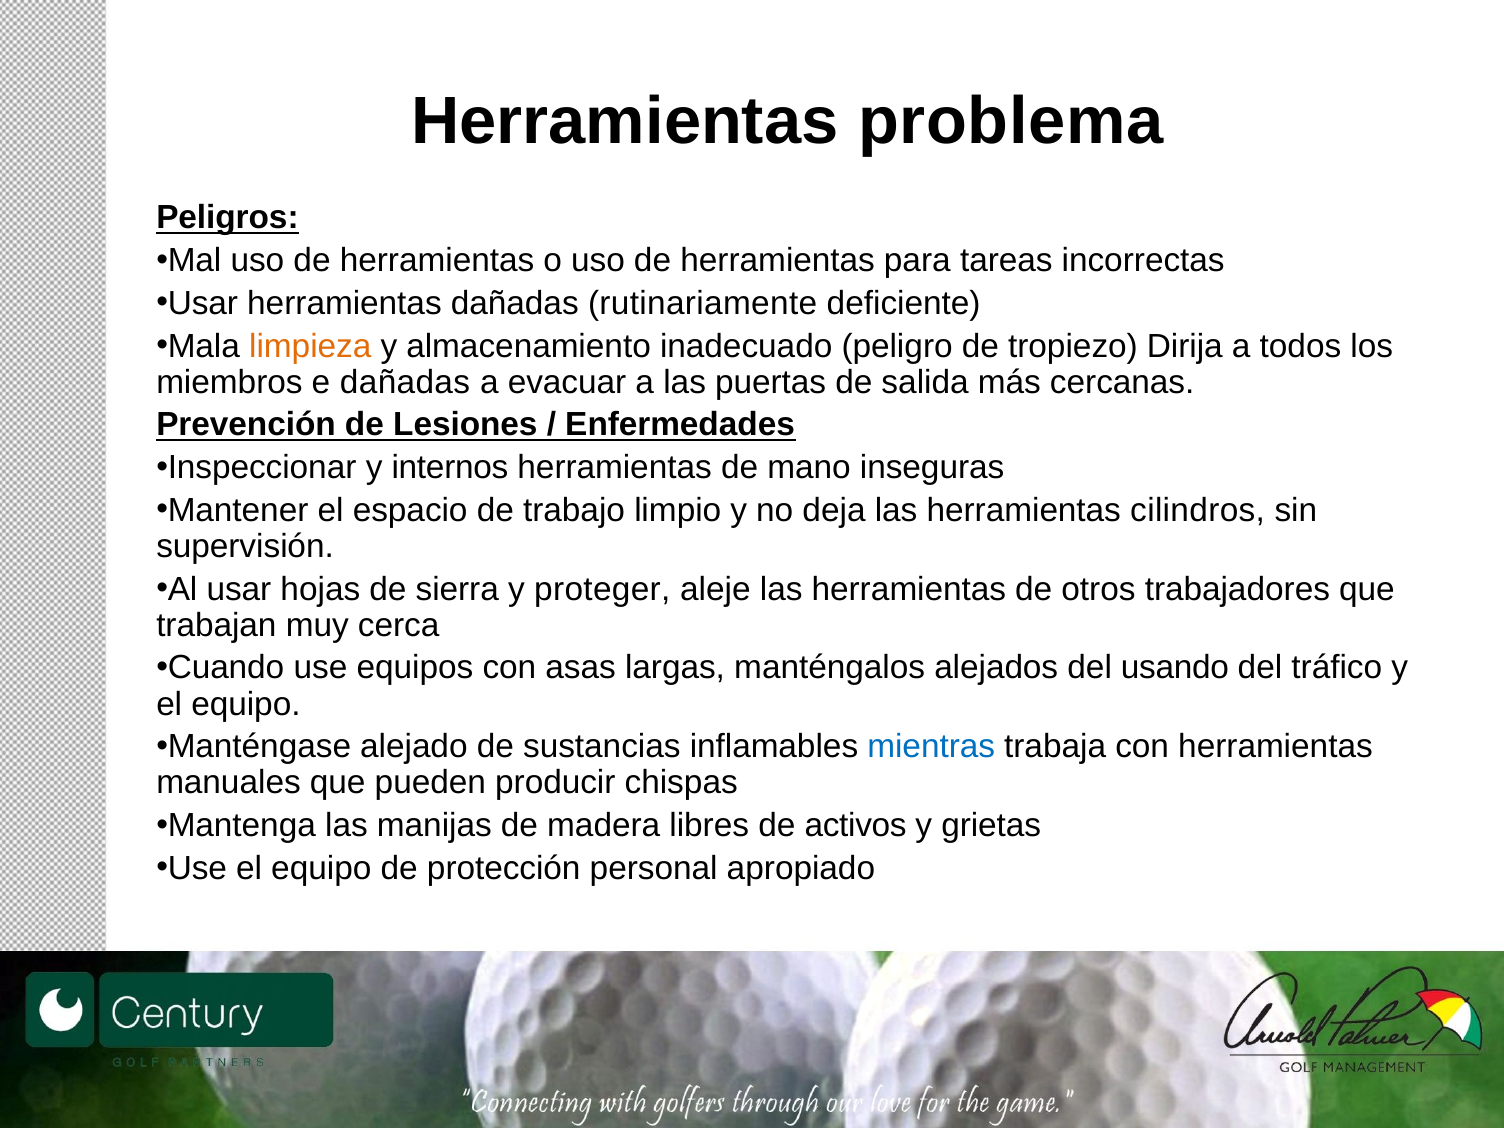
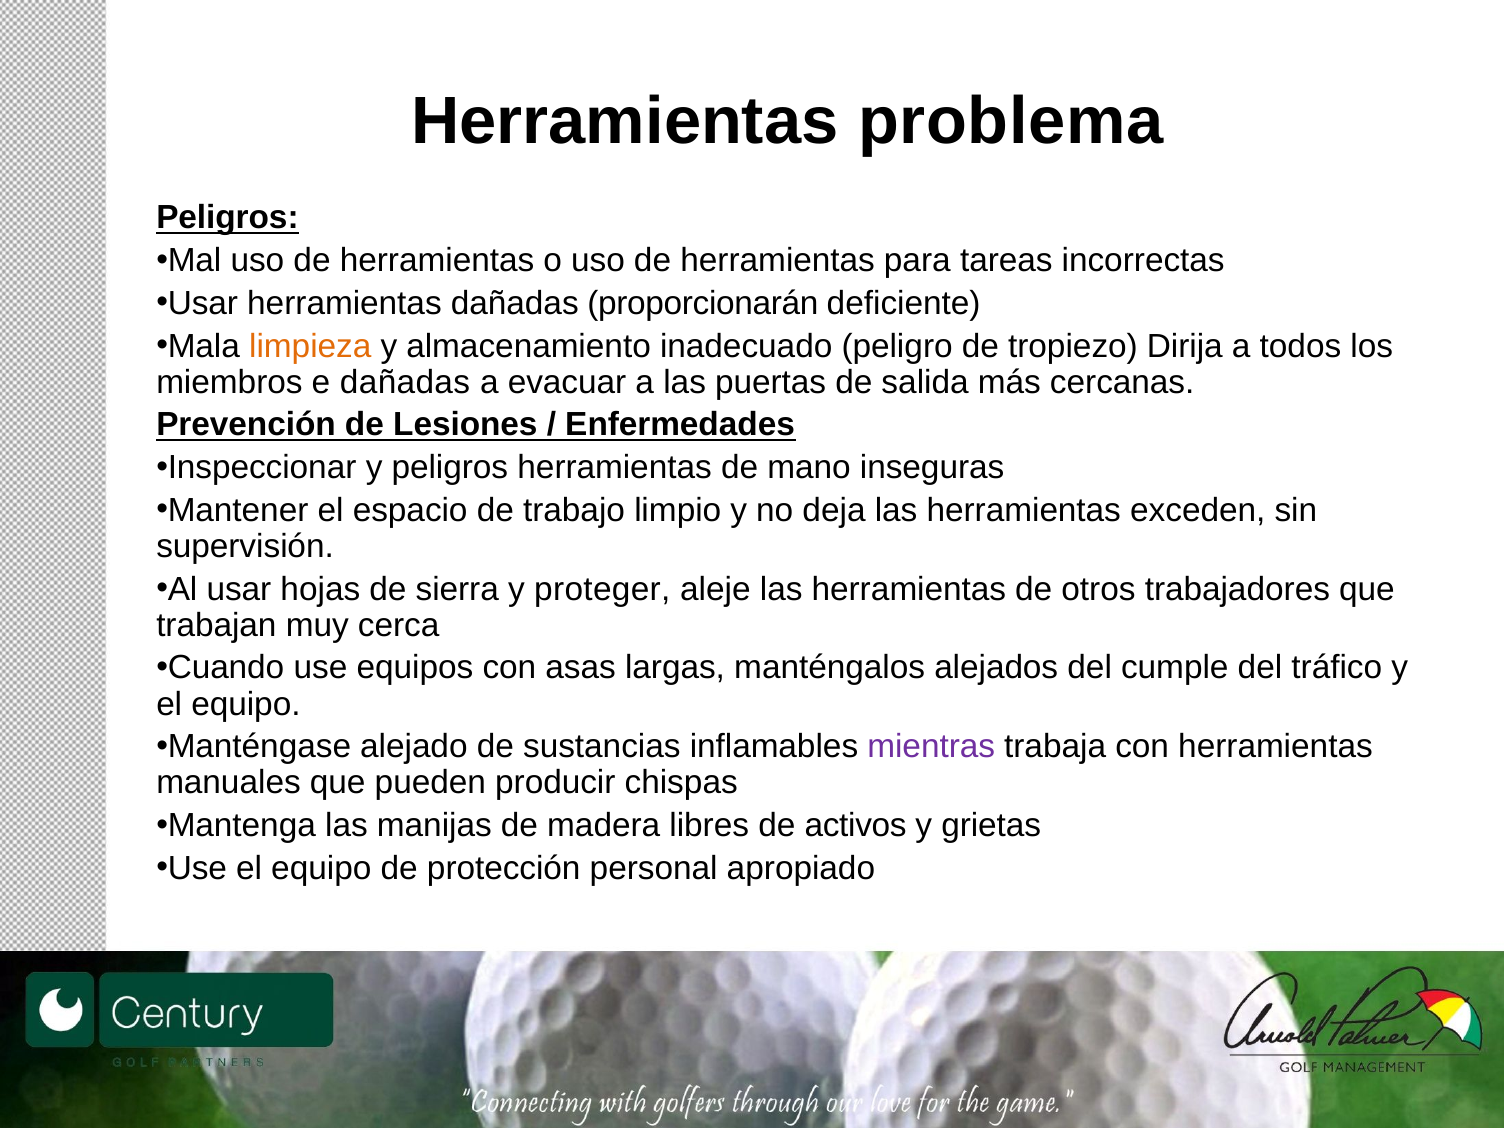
rutinariamente: rutinariamente -> proporcionarán
y internos: internos -> peligros
cilindros: cilindros -> exceden
usando: usando -> cumple
mientras colour: blue -> purple
